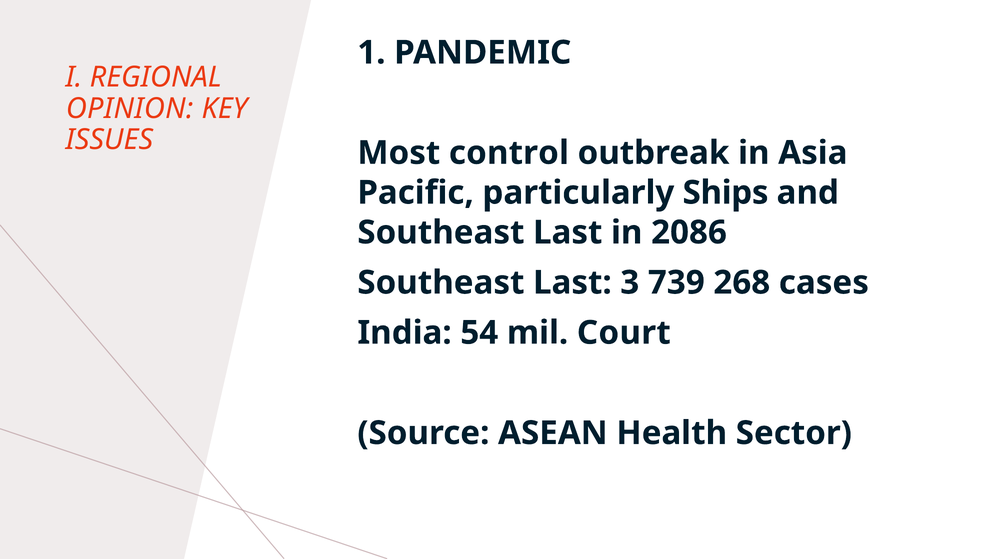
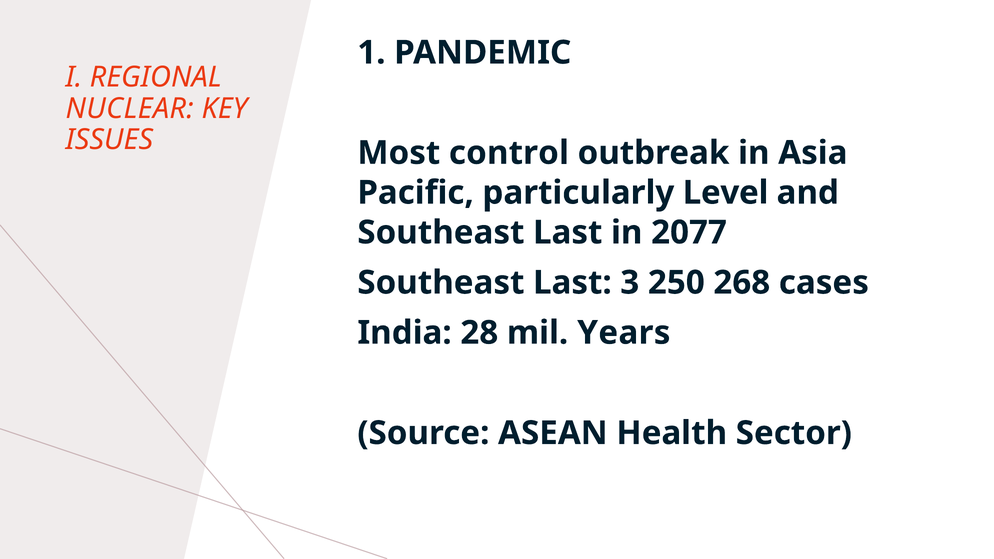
OPINION: OPINION -> NUCLEAR
Ships: Ships -> Level
2086: 2086 -> 2077
739: 739 -> 250
54: 54 -> 28
Court: Court -> Years
